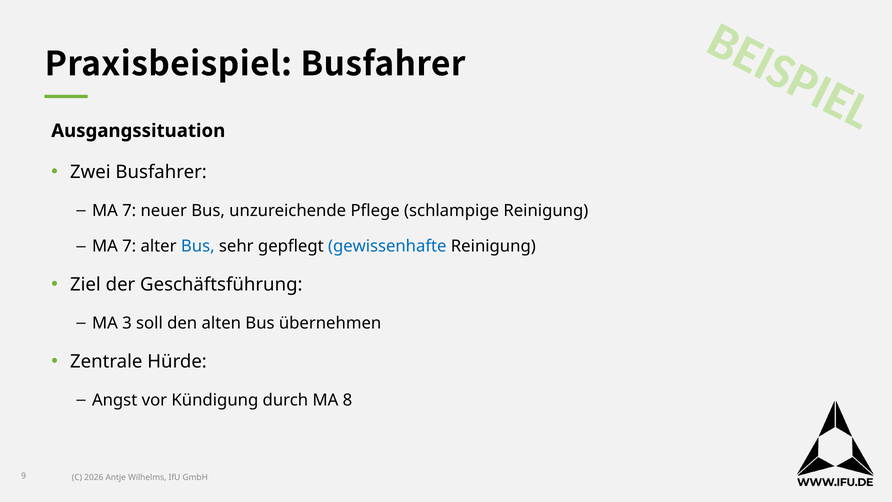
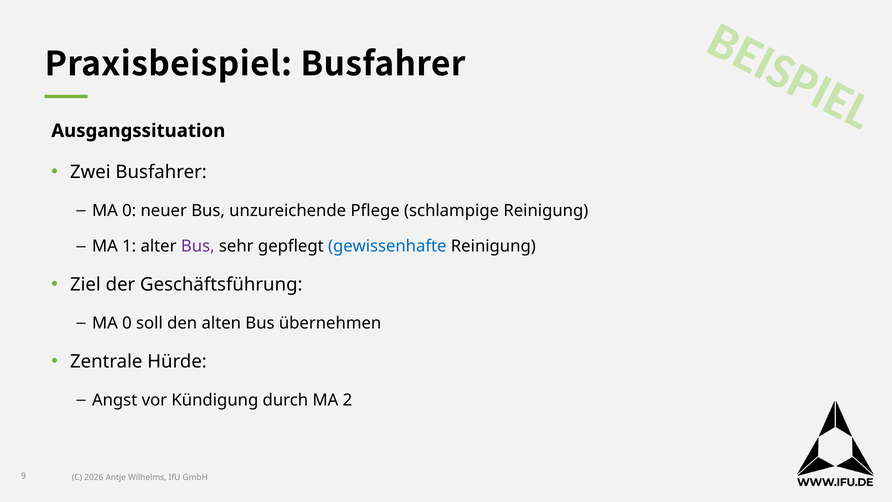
7 at (129, 211): 7 -> 0
7 at (129, 246): 7 -> 1
Bus at (198, 246) colour: blue -> purple
3 at (127, 323): 3 -> 0
8: 8 -> 2
